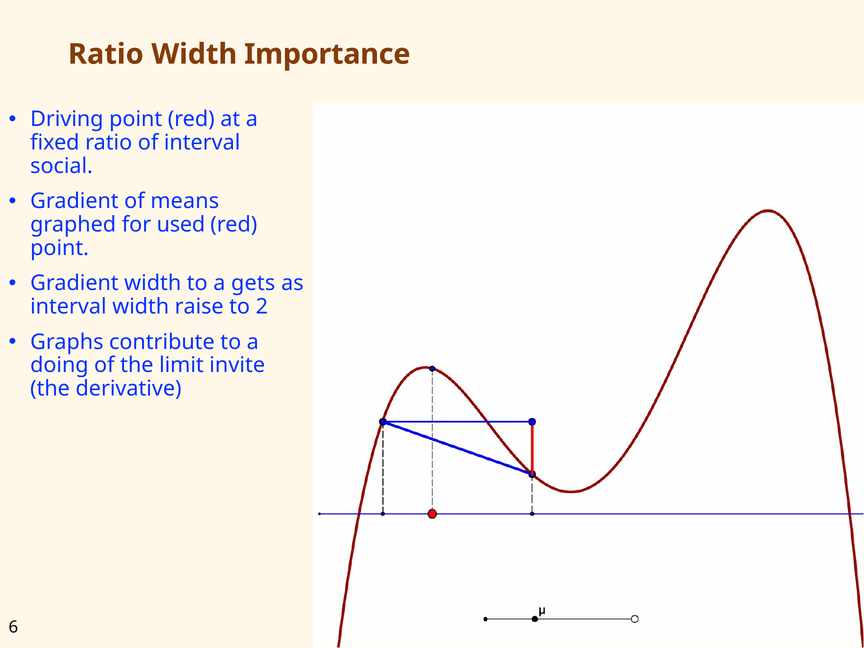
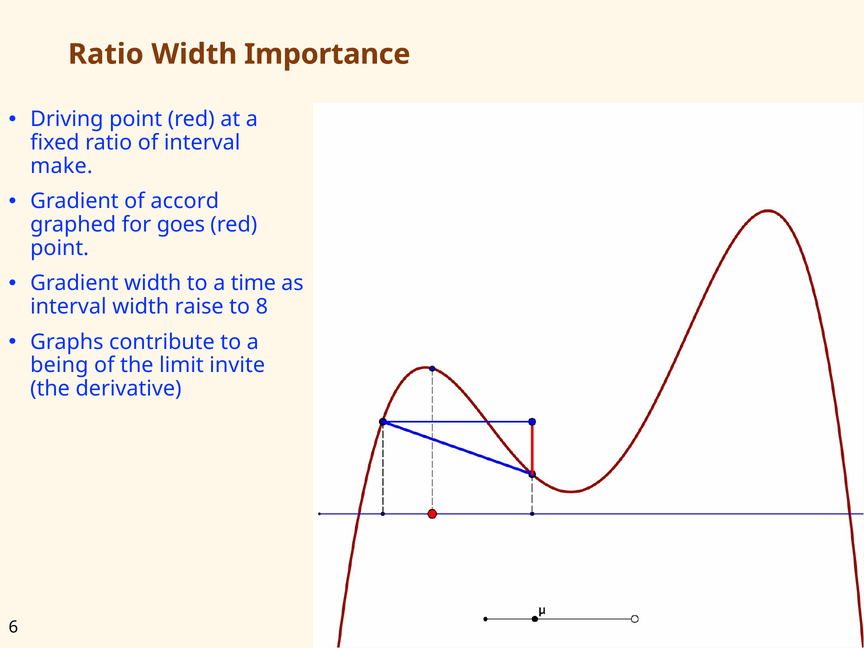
social: social -> make
means: means -> accord
used: used -> goes
gets: gets -> time
2: 2 -> 8
doing: doing -> being
